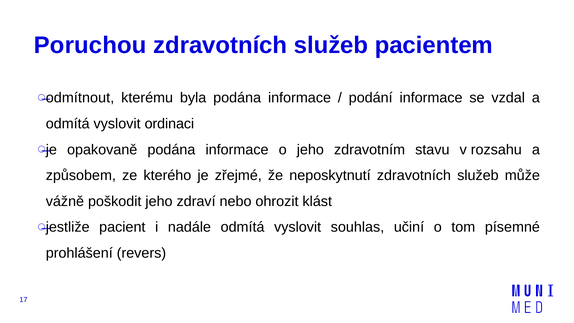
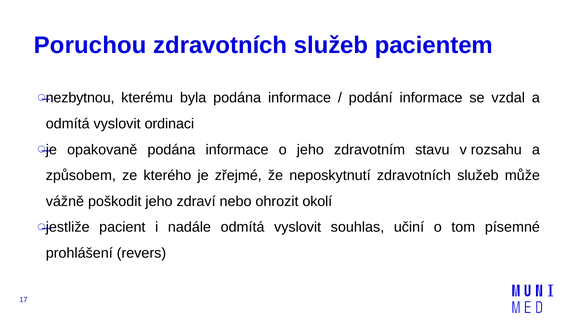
odmítnout: odmítnout -> nezbytnou
klást: klást -> okolí
